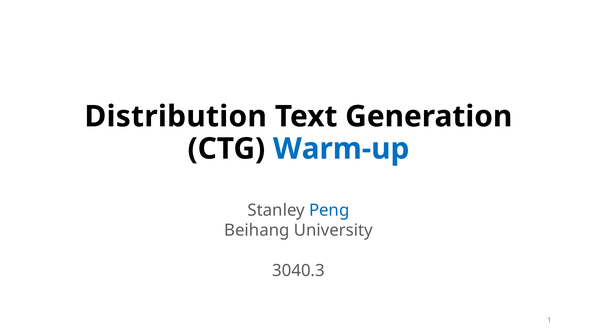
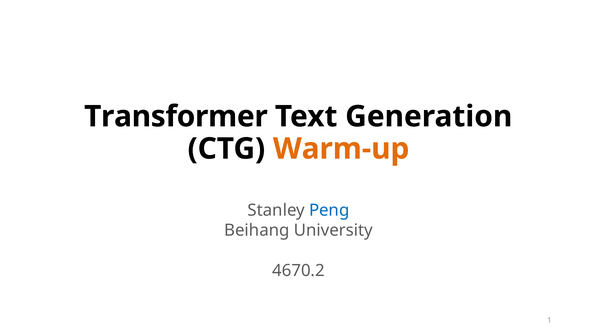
Distribution: Distribution -> Transformer
Warm-up colour: blue -> orange
3040.3: 3040.3 -> 4670.2
